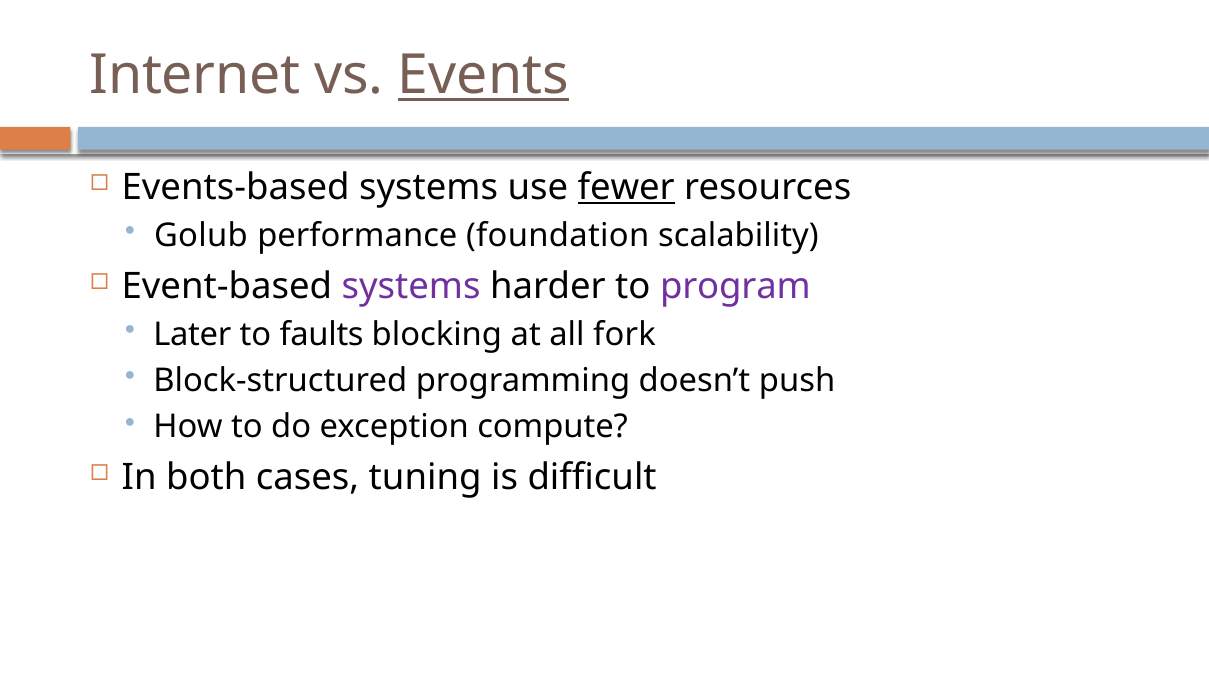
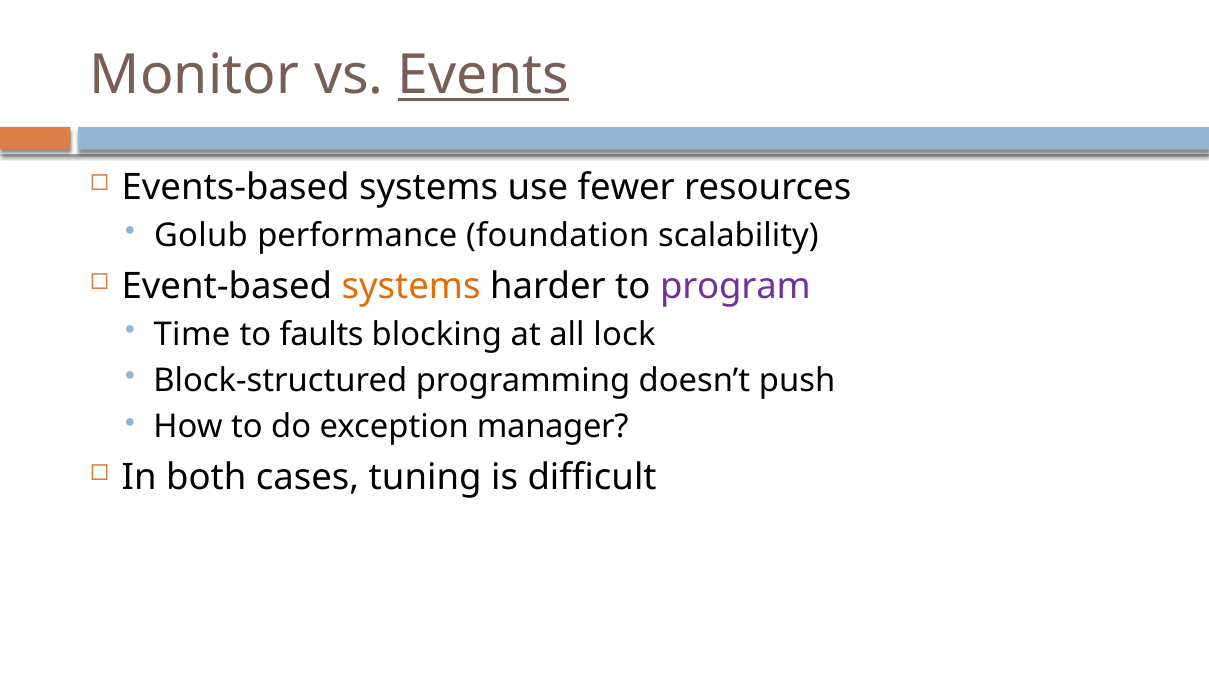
Internet: Internet -> Monitor
fewer underline: present -> none
systems at (411, 286) colour: purple -> orange
Later: Later -> Time
fork: fork -> lock
compute: compute -> manager
